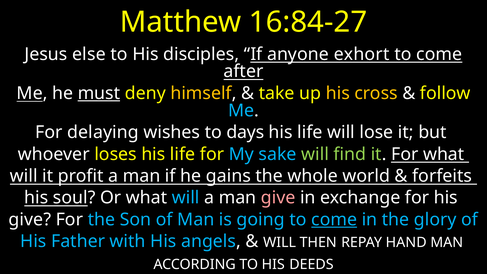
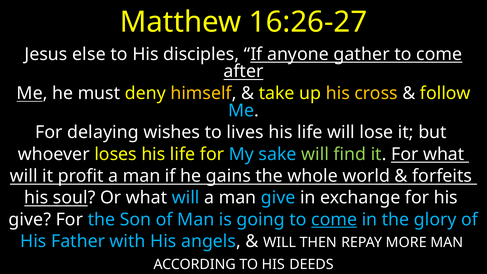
16:84-27: 16:84-27 -> 16:26-27
exhort: exhort -> gather
must underline: present -> none
days: days -> lives
give at (278, 198) colour: pink -> light blue
HAND: HAND -> MORE
